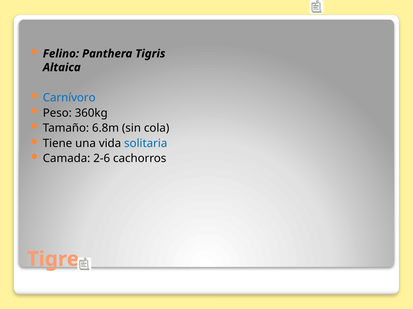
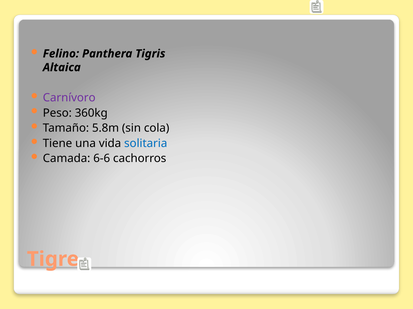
Carnívoro colour: blue -> purple
6.8m: 6.8m -> 5.8m
2-6: 2-6 -> 6-6
